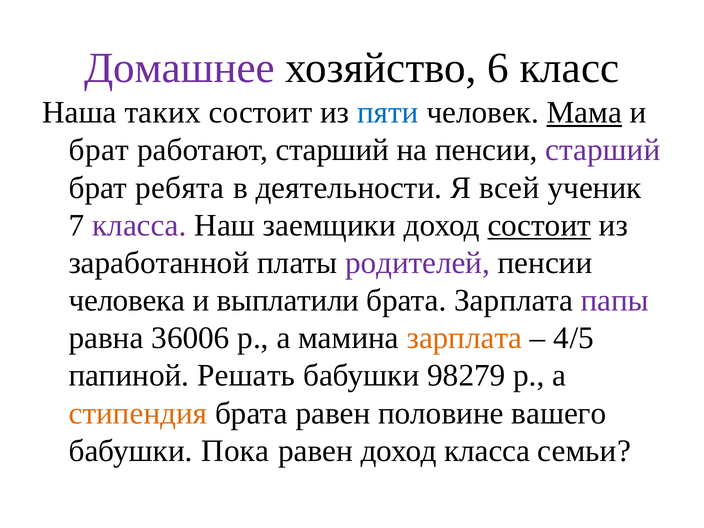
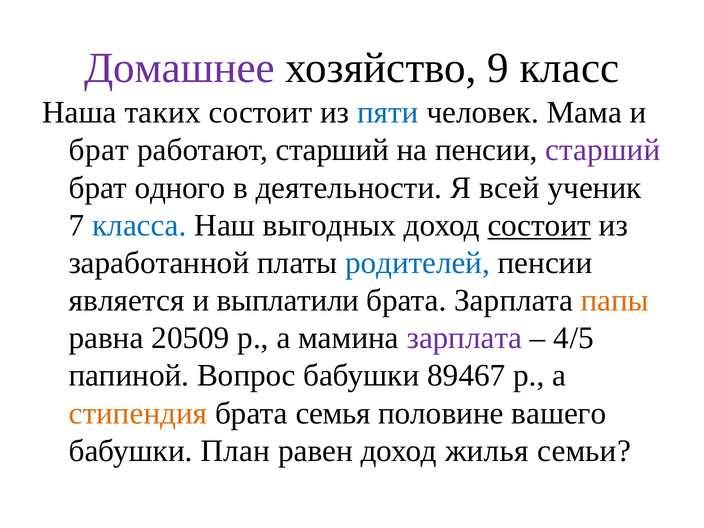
6: 6 -> 9
Мама underline: present -> none
ребята: ребята -> одного
класса at (139, 225) colour: purple -> blue
заемщики: заемщики -> выгодных
родителей colour: purple -> blue
человека: человека -> является
папы colour: purple -> orange
36006: 36006 -> 20509
зарплата at (464, 338) colour: orange -> purple
Решать: Решать -> Вопрос
98279: 98279 -> 89467
брата равен: равен -> семья
Пока: Пока -> План
доход класса: класса -> жилья
